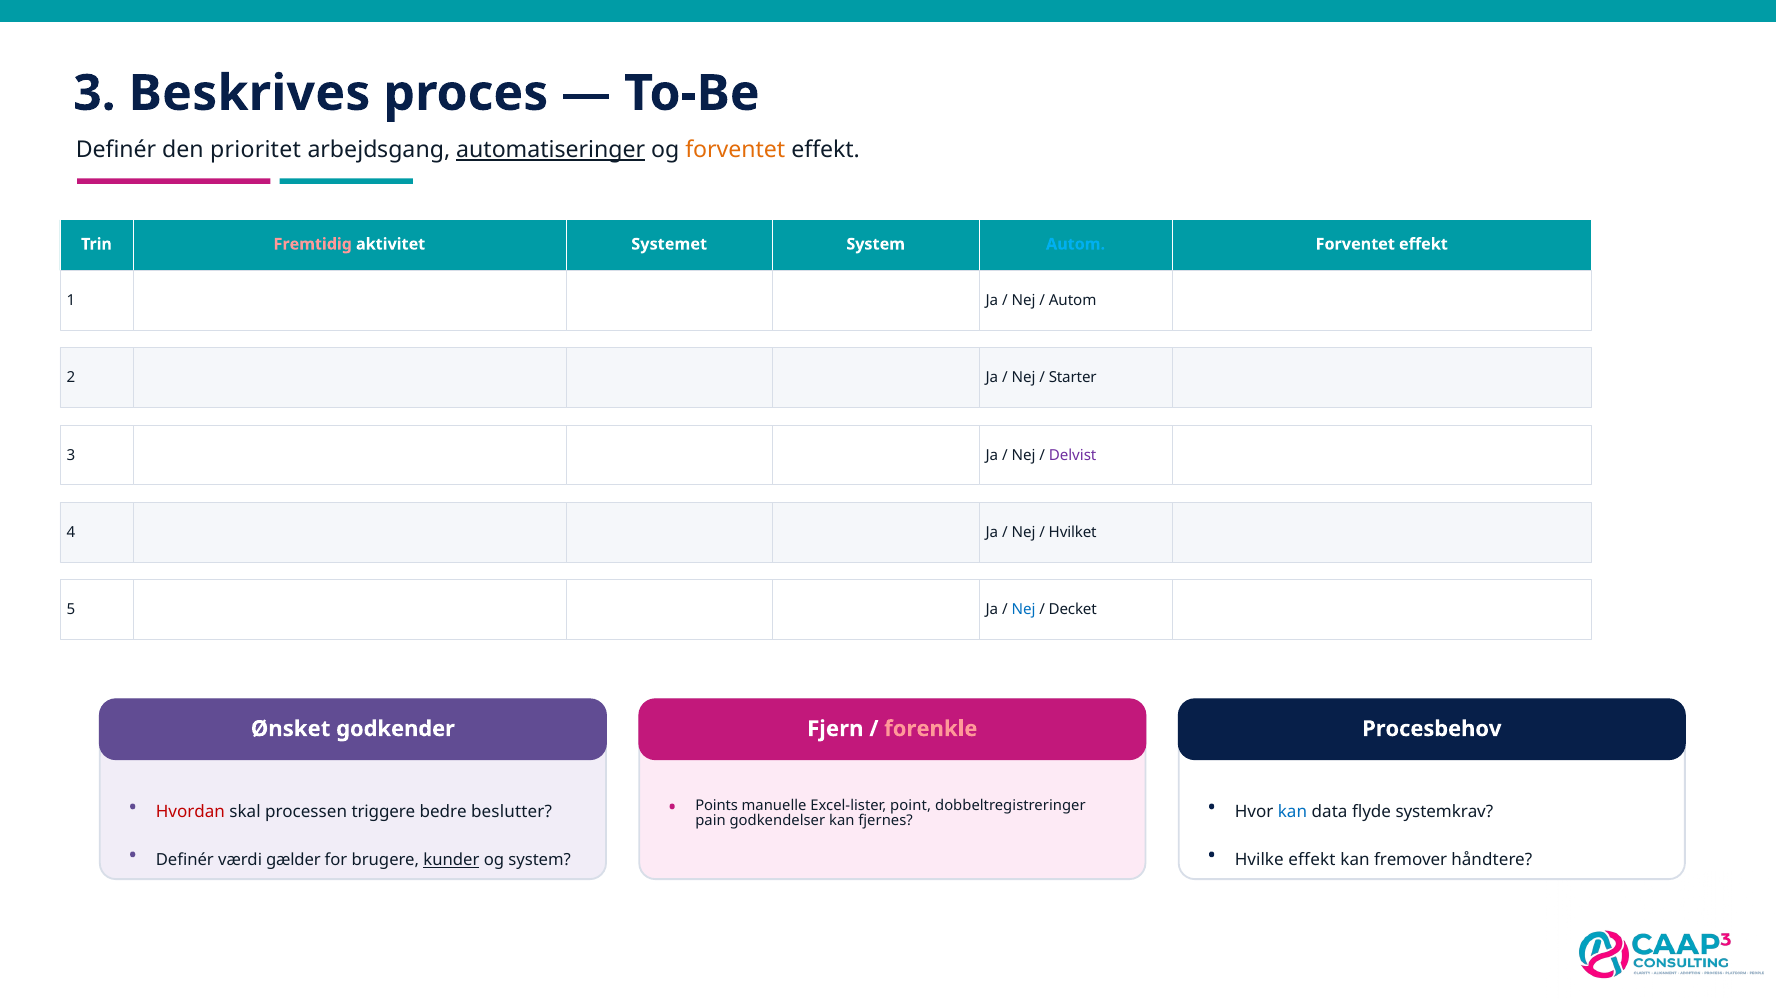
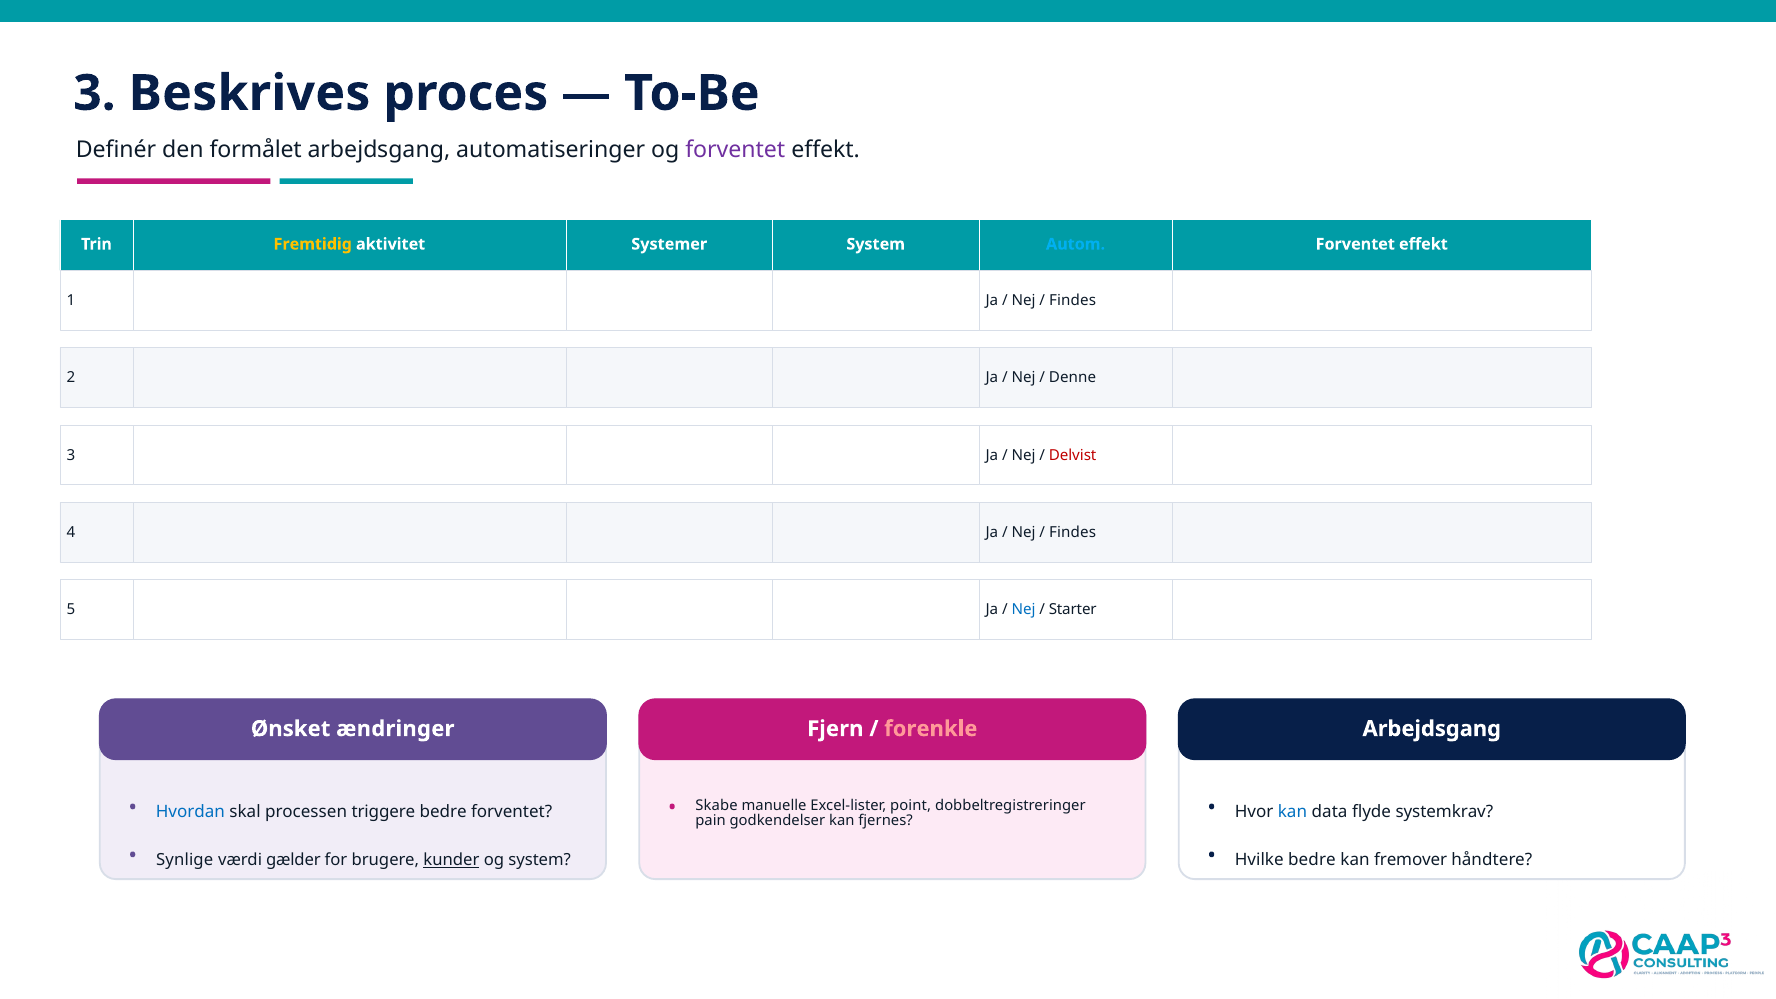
prioritet: prioritet -> formålet
automatiseringer underline: present -> none
forventet at (735, 150) colour: orange -> purple
Fremtidig colour: pink -> yellow
Systemet: Systemet -> Systemer
Autom at (1073, 301): Autom -> Findes
Starter: Starter -> Denne
Delvist colour: purple -> red
Hvilket at (1073, 532): Hvilket -> Findes
Decket: Decket -> Starter
godkender: godkender -> ændringer
Procesbehov at (1432, 729): Procesbehov -> Arbejdsgang
Hvordan colour: red -> blue
bedre beslutter: beslutter -> forventet
Points: Points -> Skabe
Definér at (185, 860): Definér -> Synlige
Hvilke effekt: effekt -> bedre
